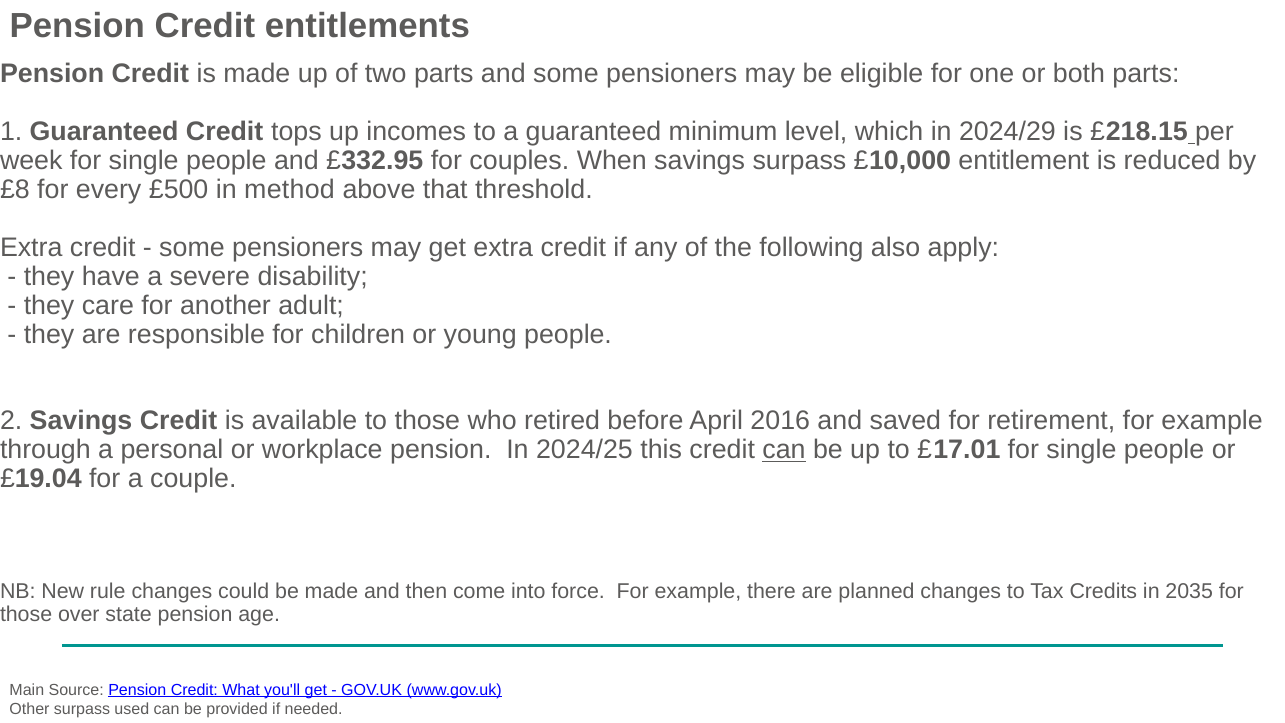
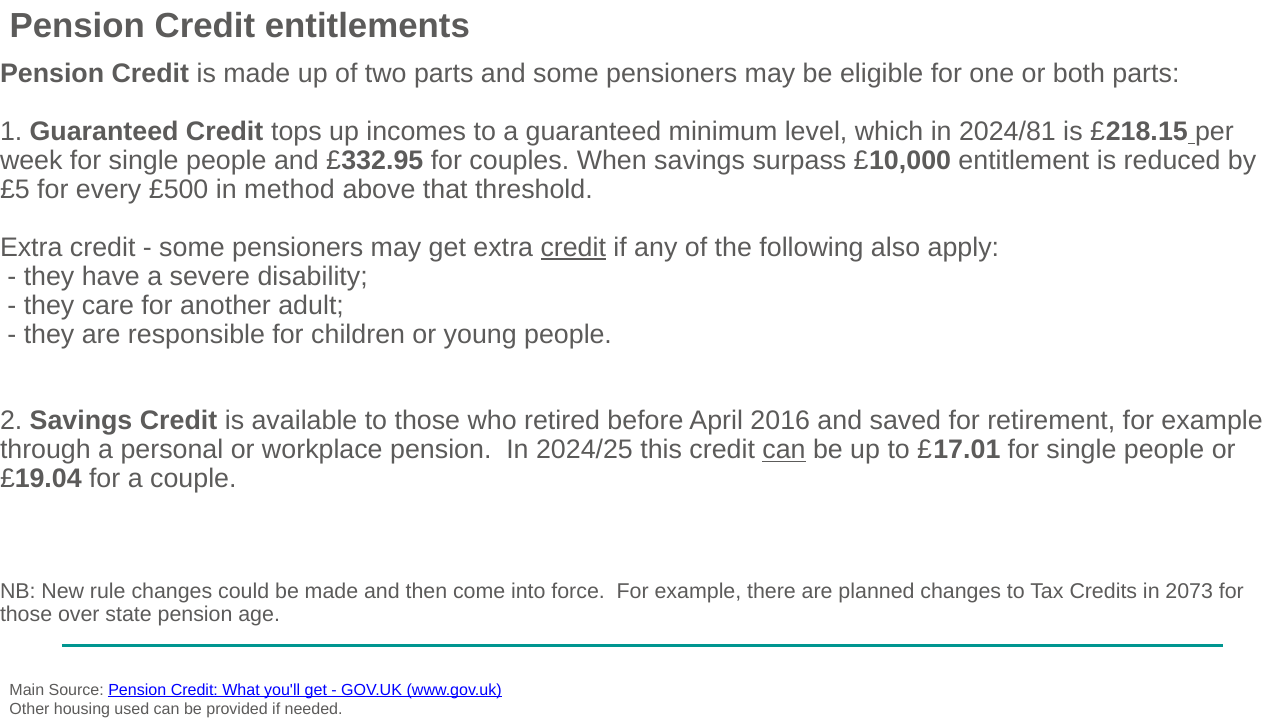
2024/29: 2024/29 -> 2024/81
£8: £8 -> £5
credit at (573, 248) underline: none -> present
2035: 2035 -> 2073
Other surpass: surpass -> housing
